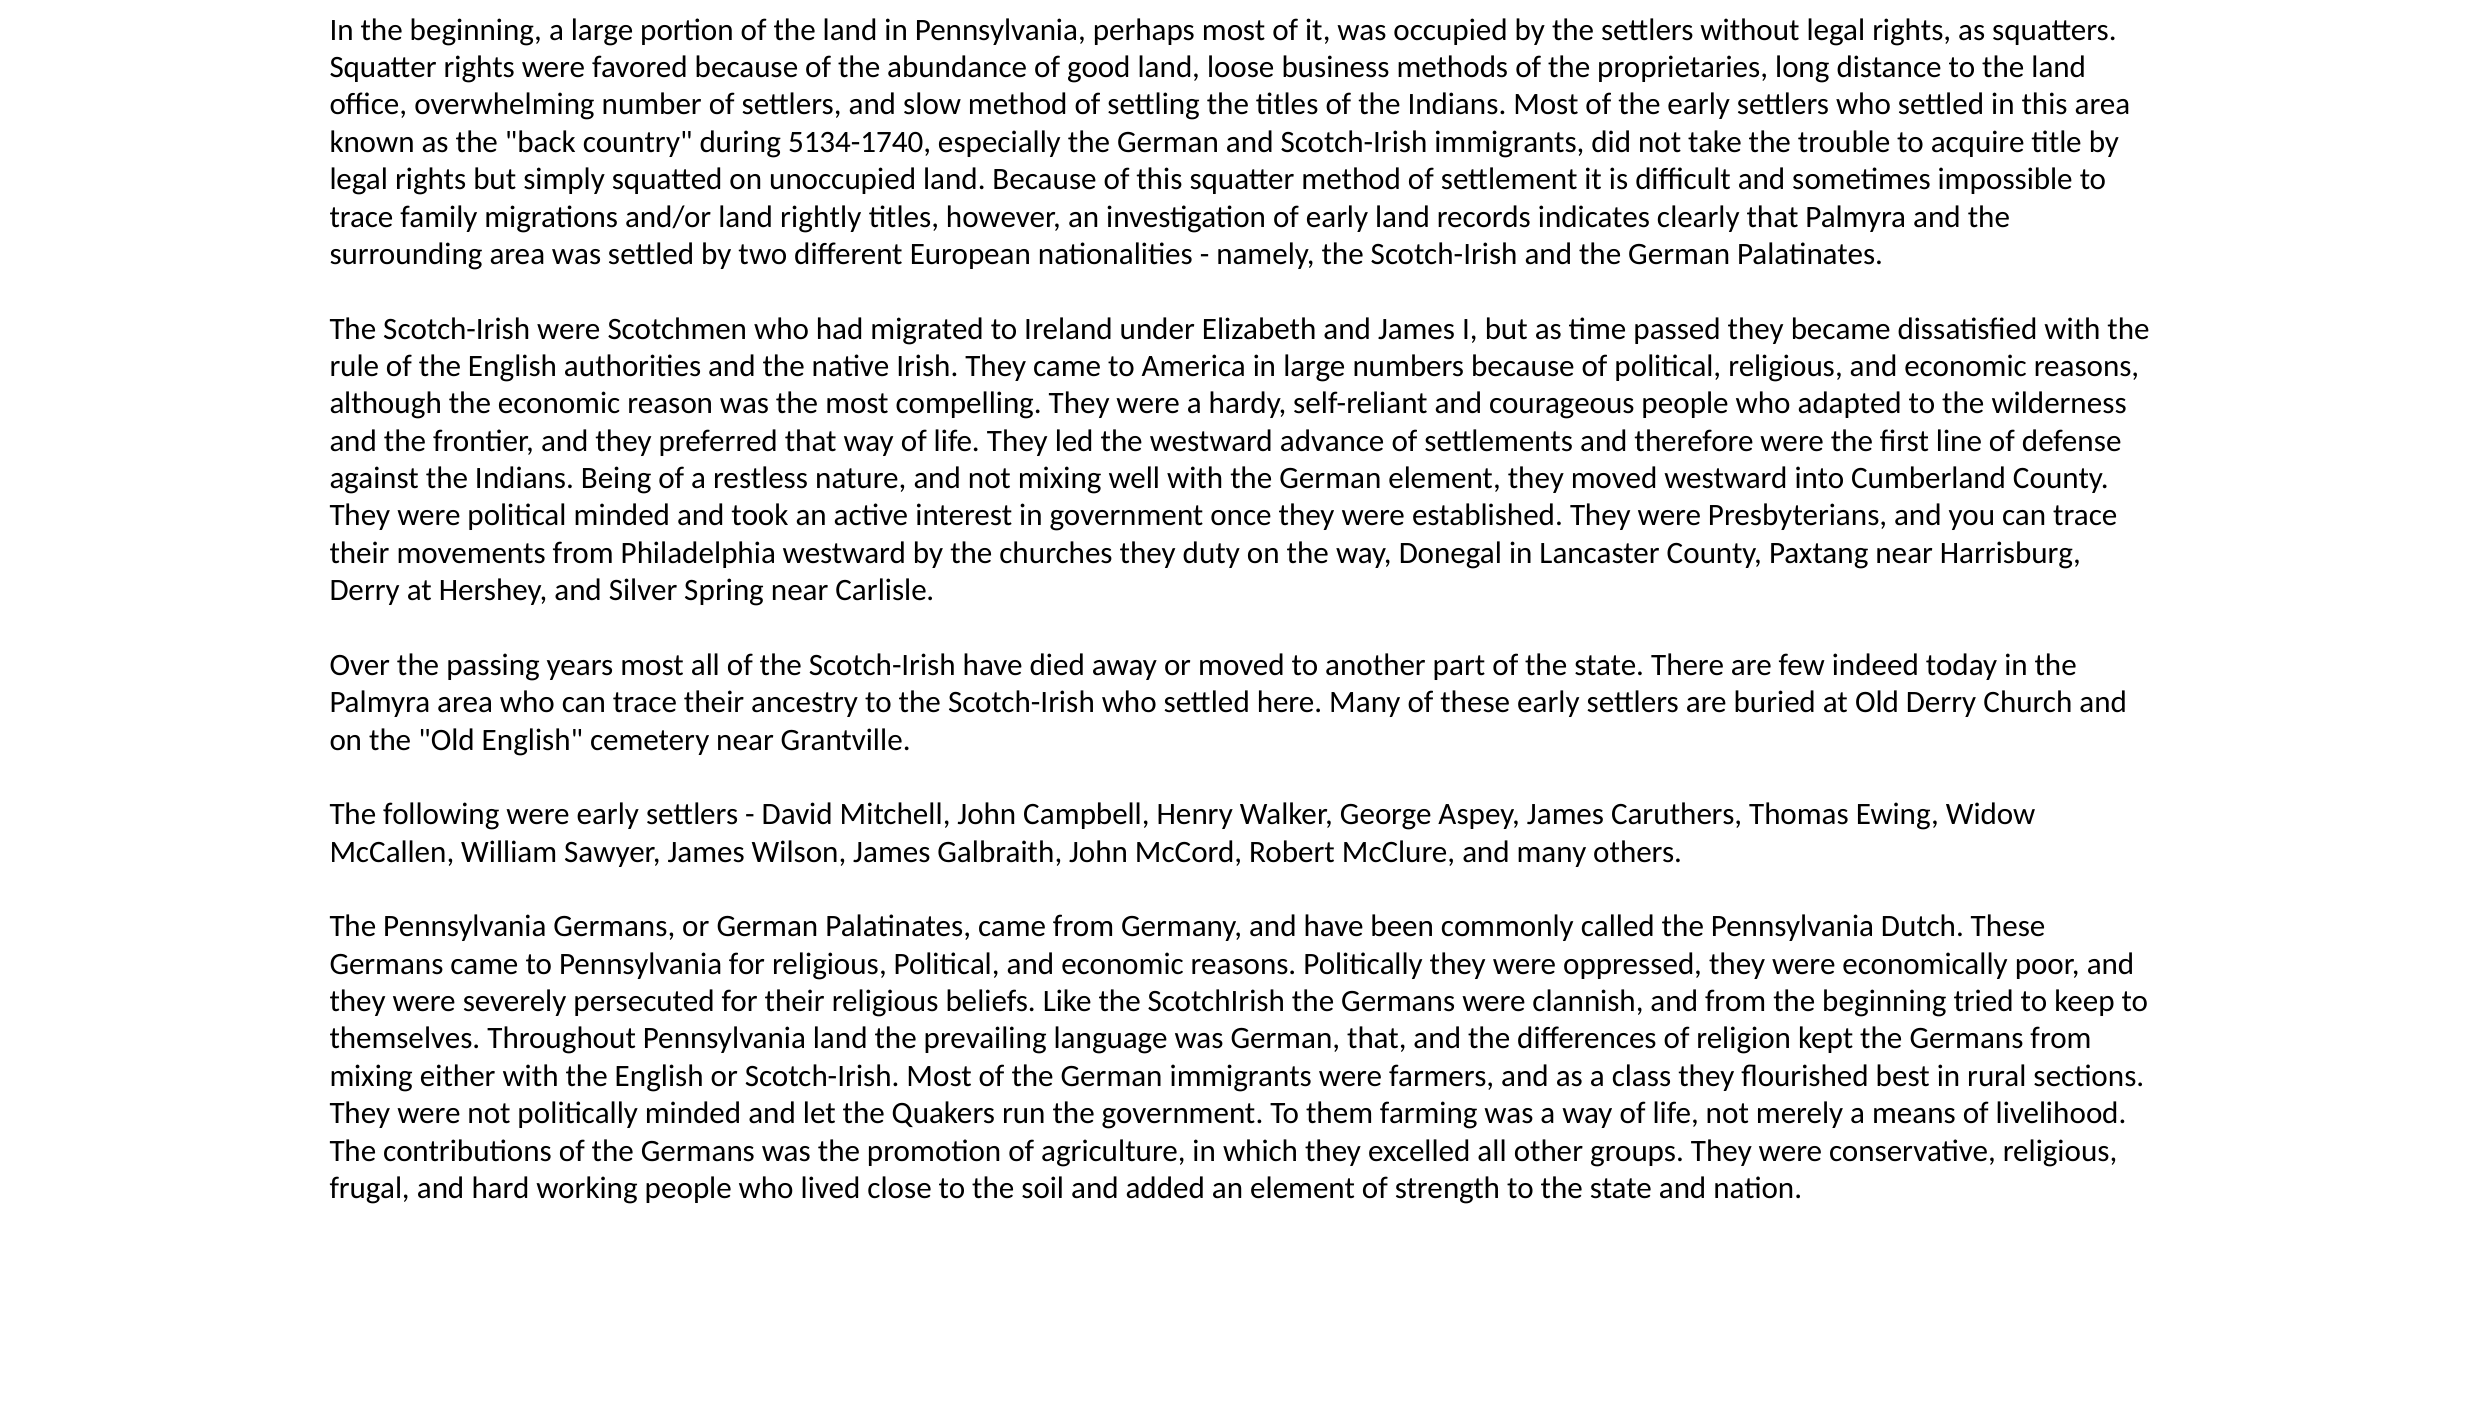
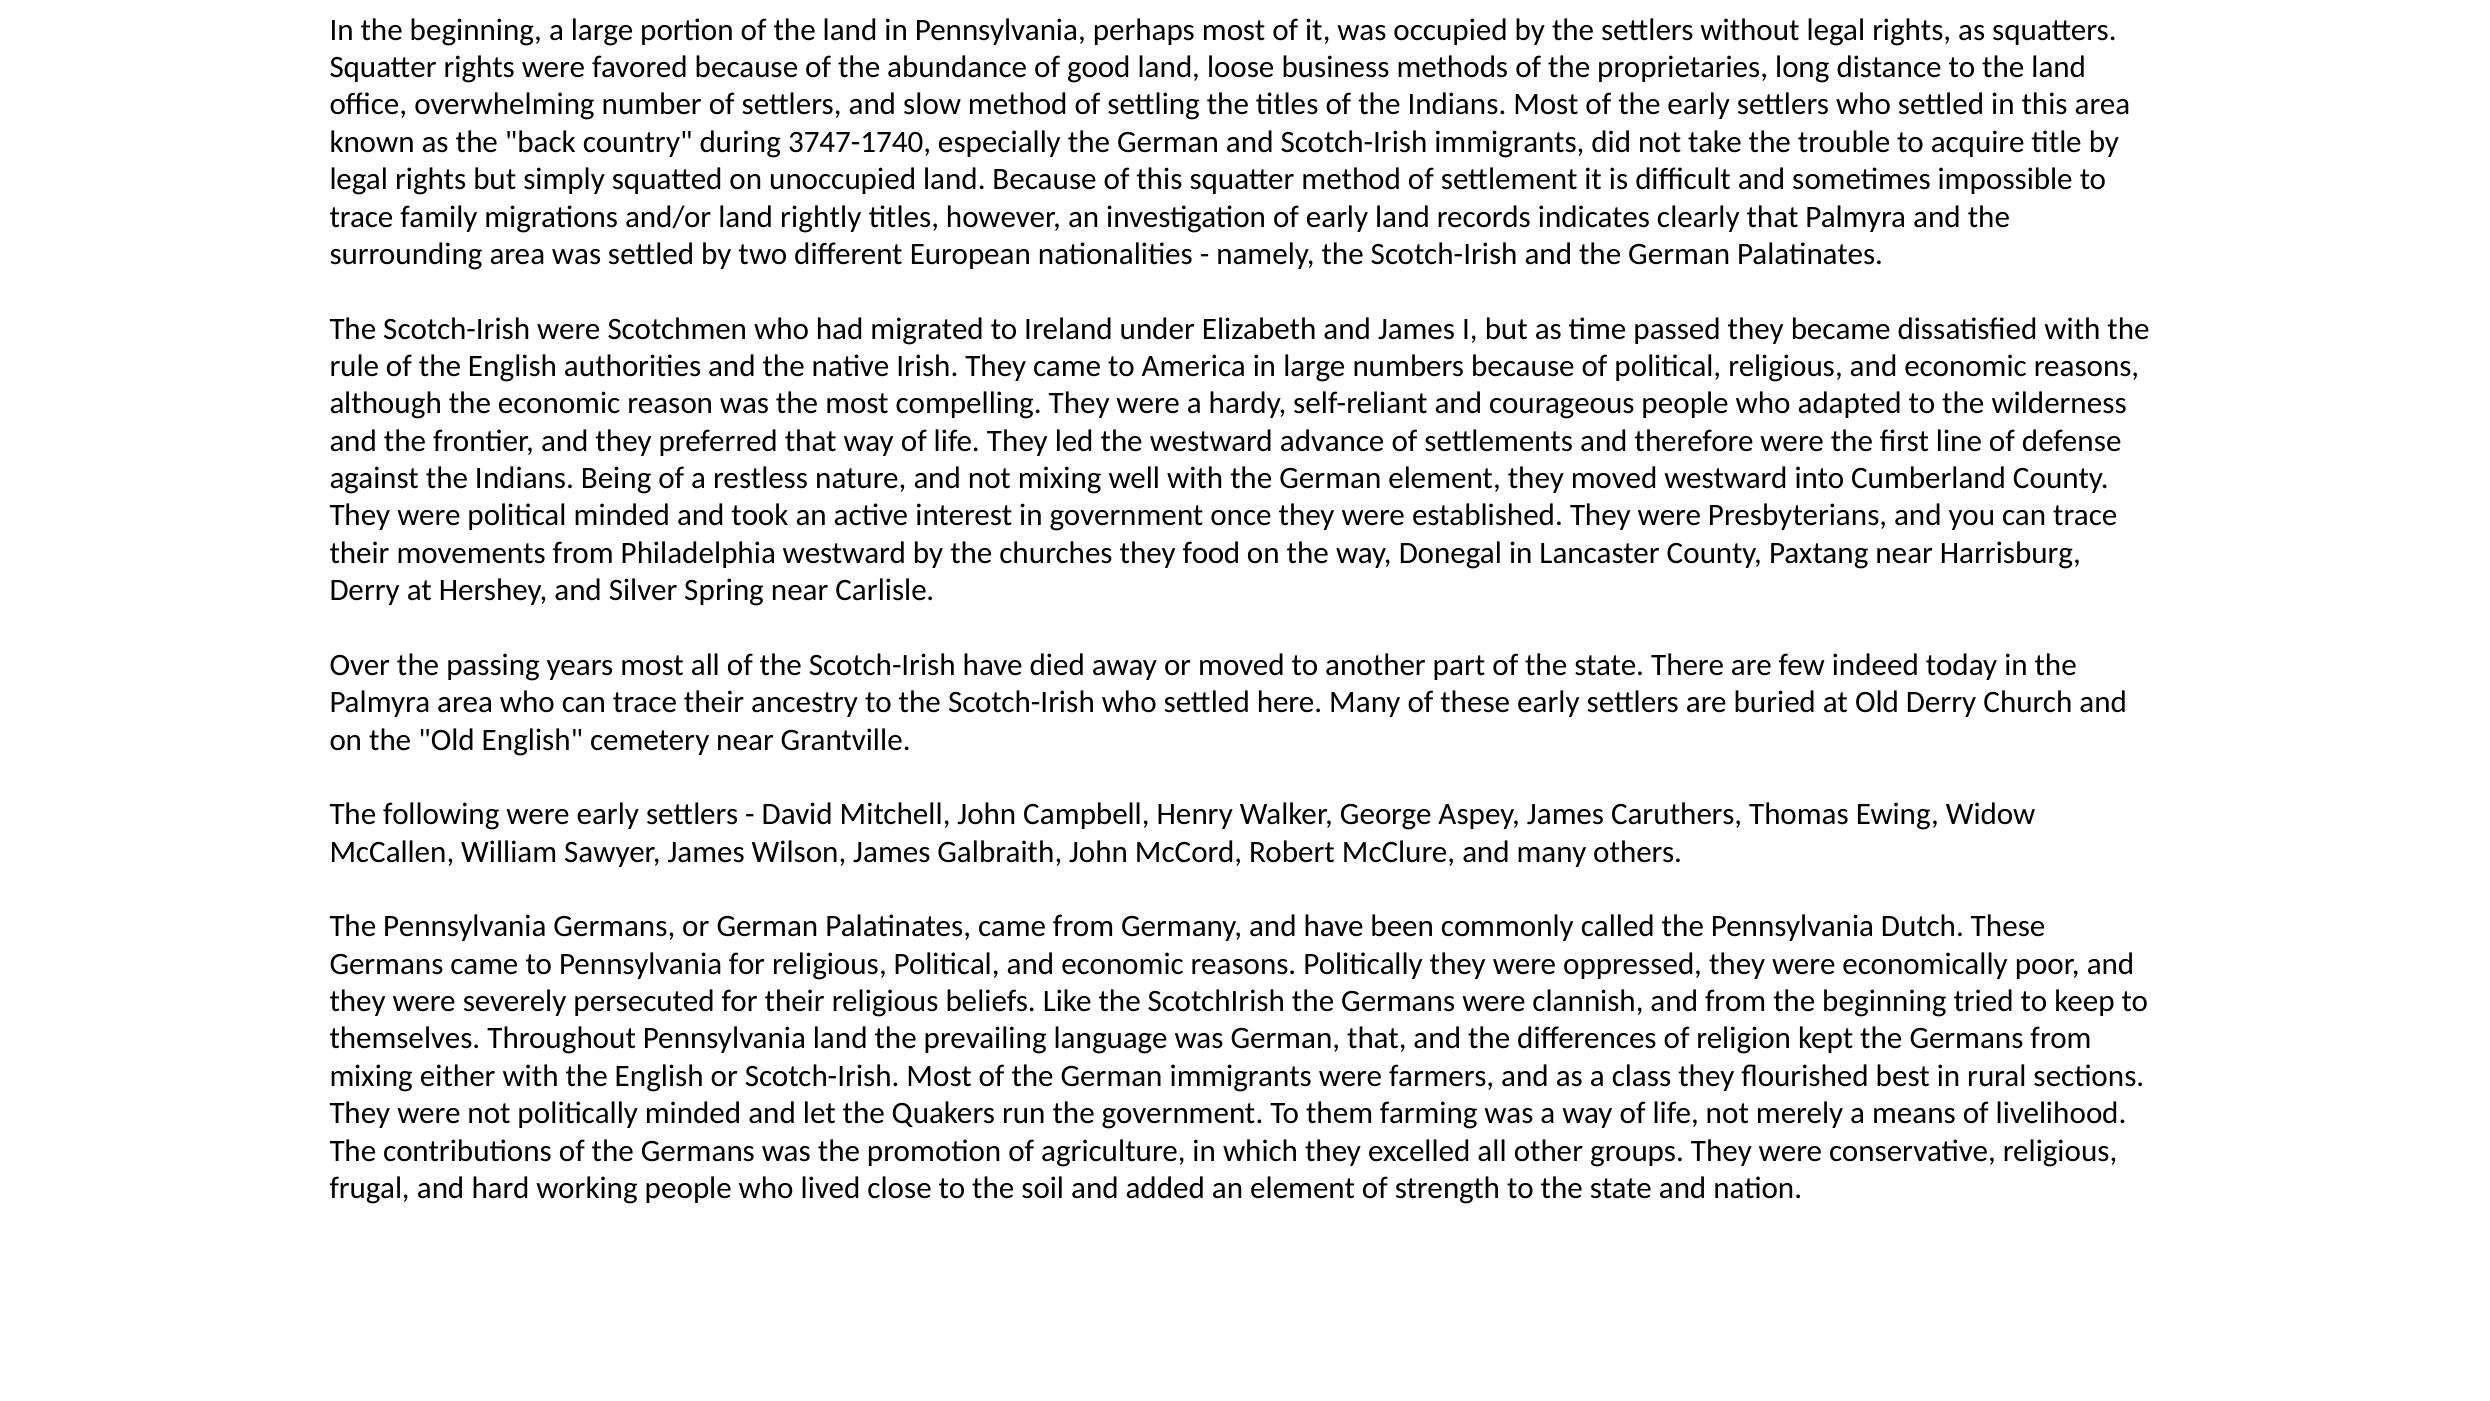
5134-1740: 5134-1740 -> 3747-1740
duty: duty -> food
